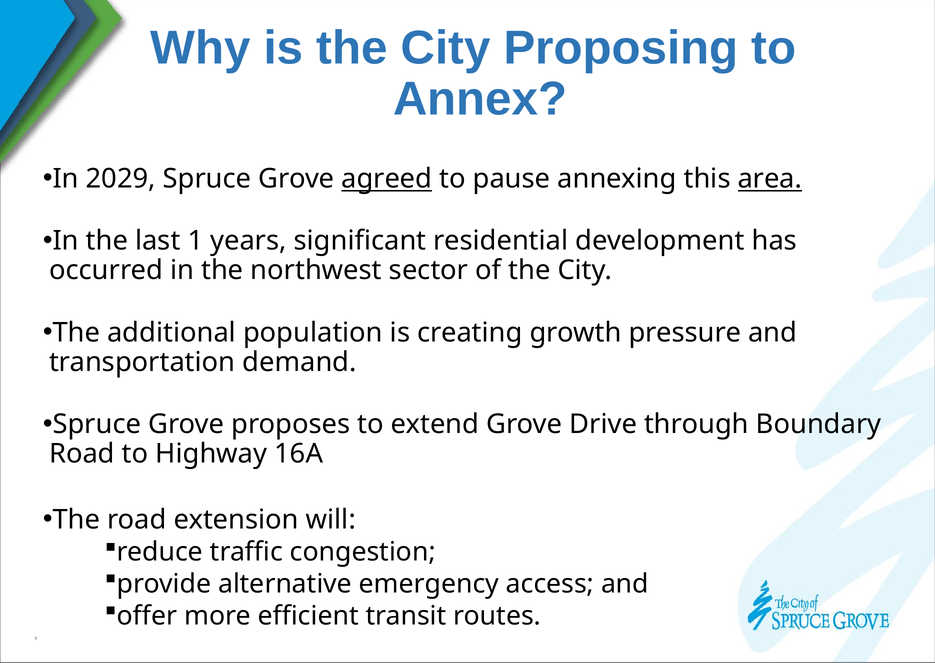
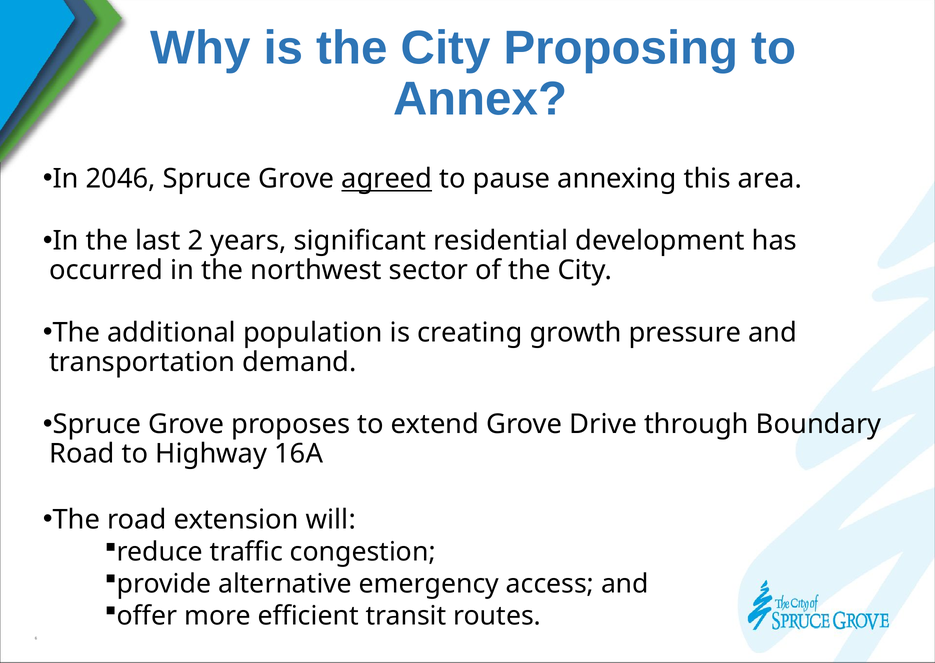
2029: 2029 -> 2046
area underline: present -> none
1: 1 -> 2
